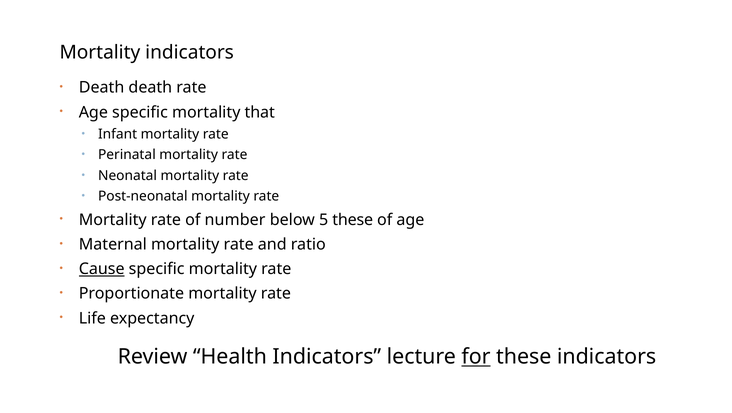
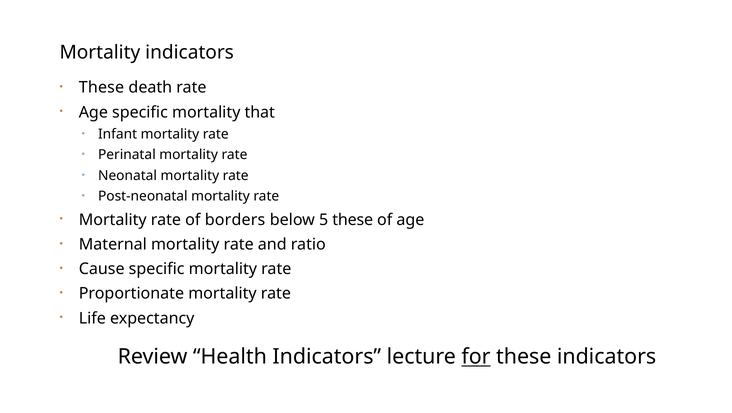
Death at (102, 88): Death -> These
number: number -> borders
Cause underline: present -> none
